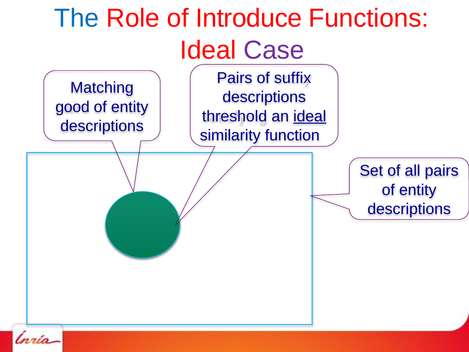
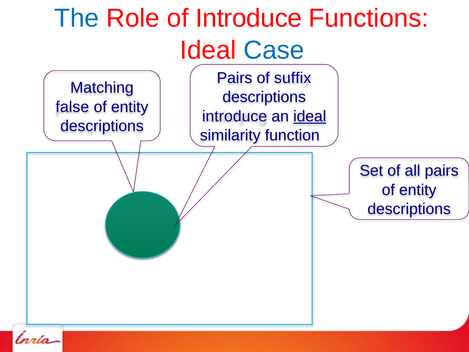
Case colour: purple -> blue
good: good -> false
threshold at (235, 116): threshold -> introduce
